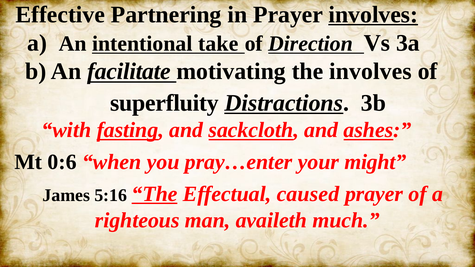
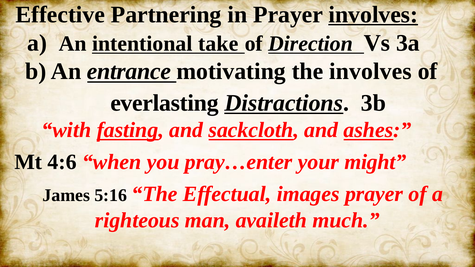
facilitate: facilitate -> entrance
superfluity: superfluity -> everlasting
0:6: 0:6 -> 4:6
The at (154, 194) underline: present -> none
caused: caused -> images
